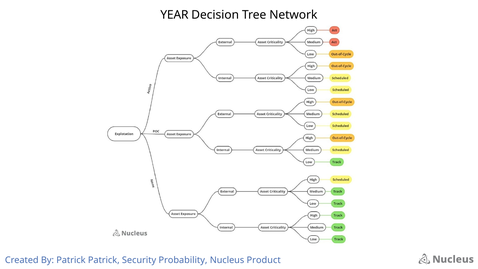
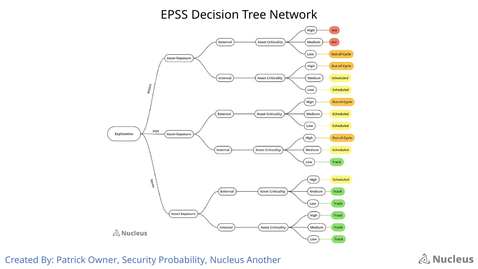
YEAR: YEAR -> EPSS
Patrick Patrick: Patrick -> Owner
Product: Product -> Another
